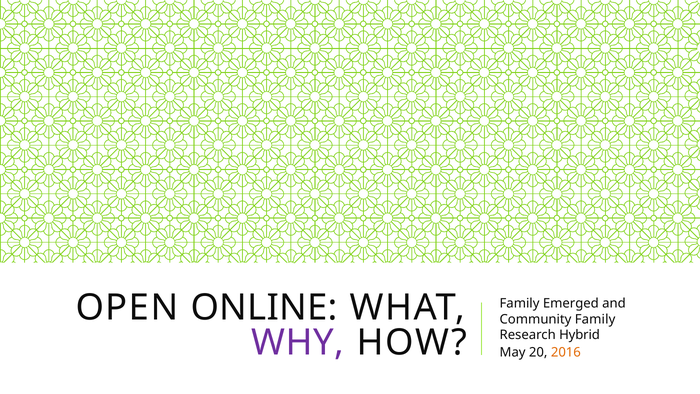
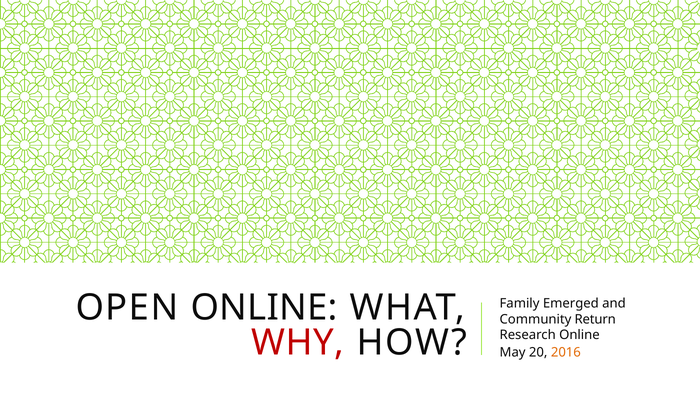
Community Family: Family -> Return
Research Hybrid: Hybrid -> Online
WHY colour: purple -> red
